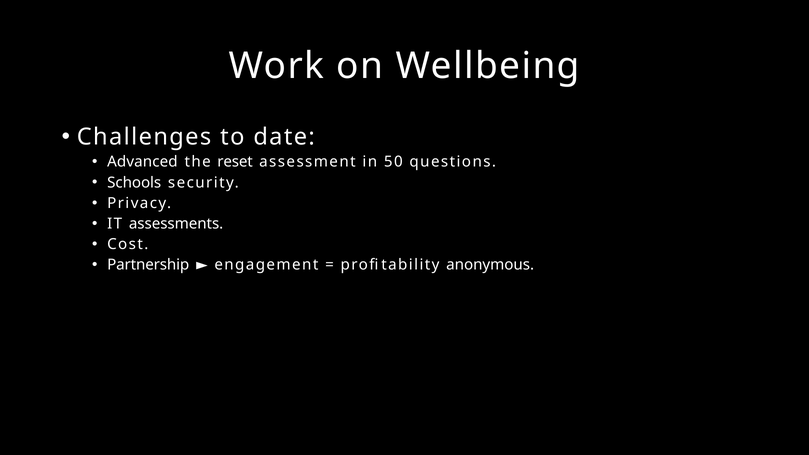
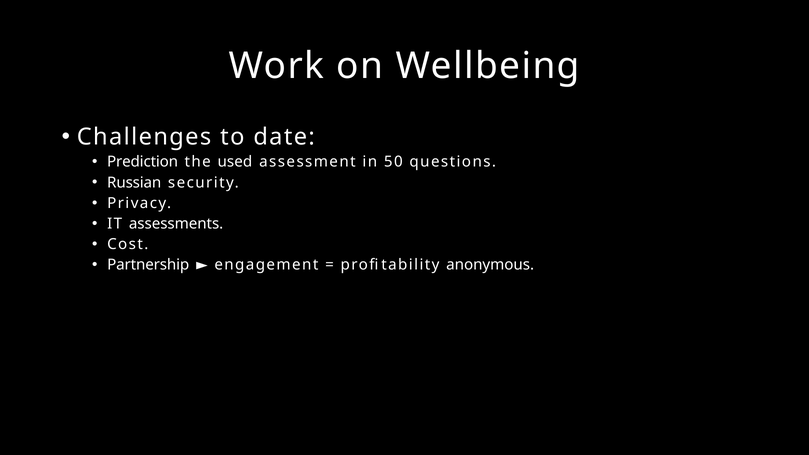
Advanced: Advanced -> Prediction
reset: reset -> used
Schools: Schools -> Russian
